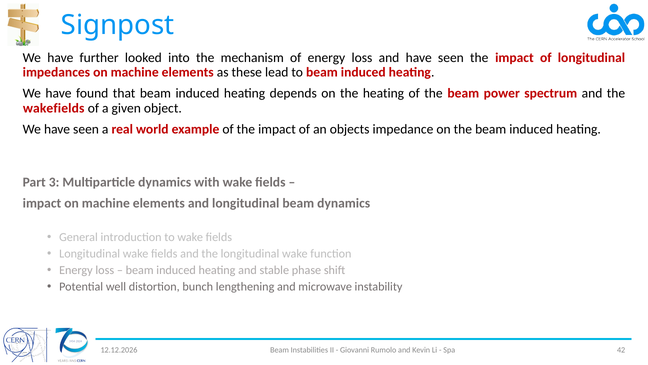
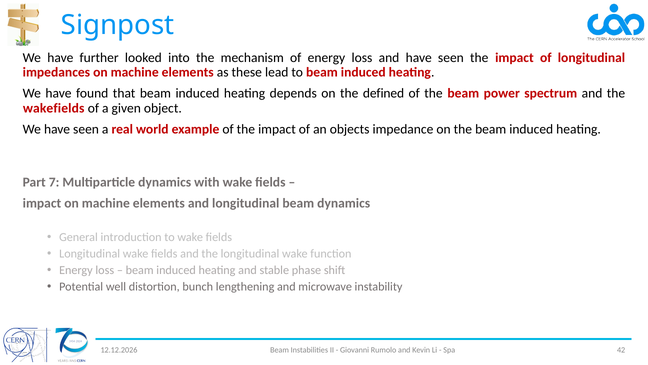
the heating: heating -> defined
3: 3 -> 7
